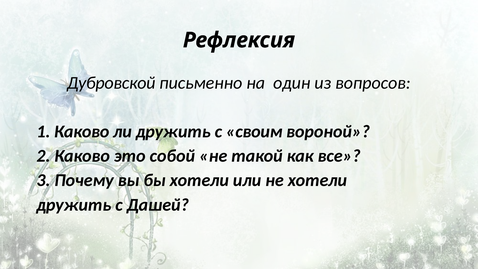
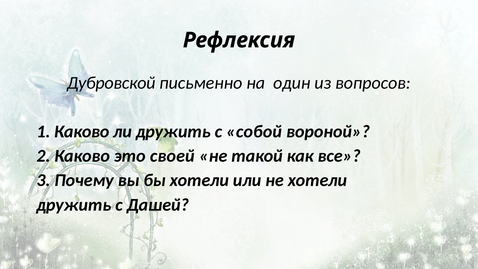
своим: своим -> собой
собой: собой -> своей
